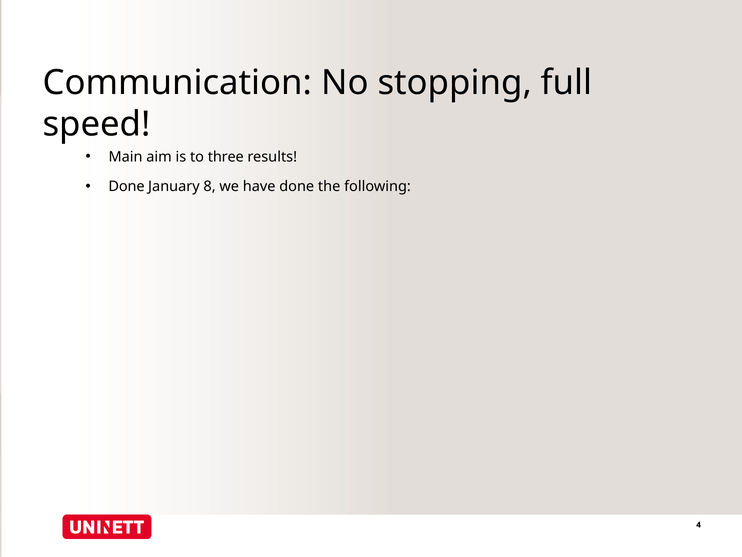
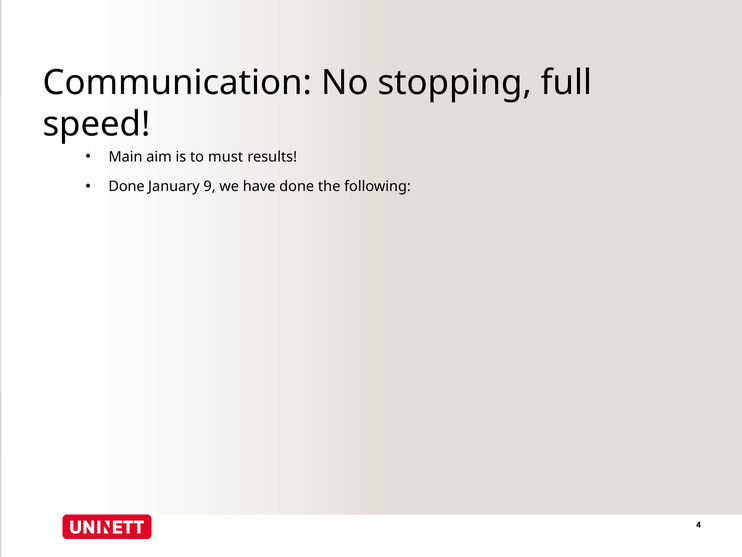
three: three -> must
8: 8 -> 9
